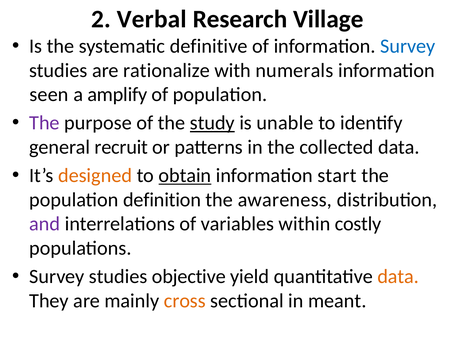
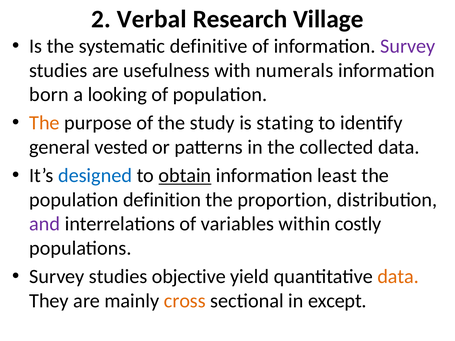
Survey at (408, 46) colour: blue -> purple
rationalize: rationalize -> usefulness
seen: seen -> born
amplify: amplify -> looking
The at (44, 123) colour: purple -> orange
study underline: present -> none
unable: unable -> stating
recruit: recruit -> vested
designed colour: orange -> blue
start: start -> least
awareness: awareness -> proportion
meant: meant -> except
